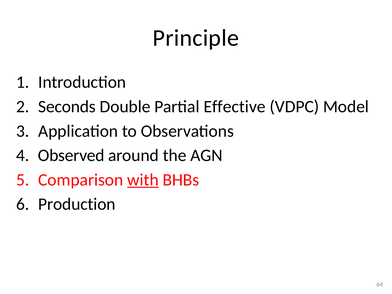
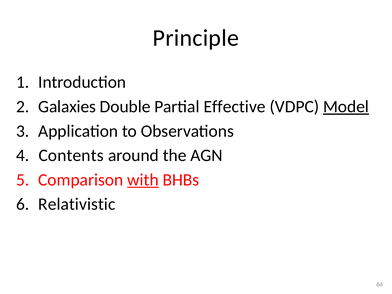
Seconds: Seconds -> Galaxies
Model underline: none -> present
Observed: Observed -> Contents
Production: Production -> Relativistic
